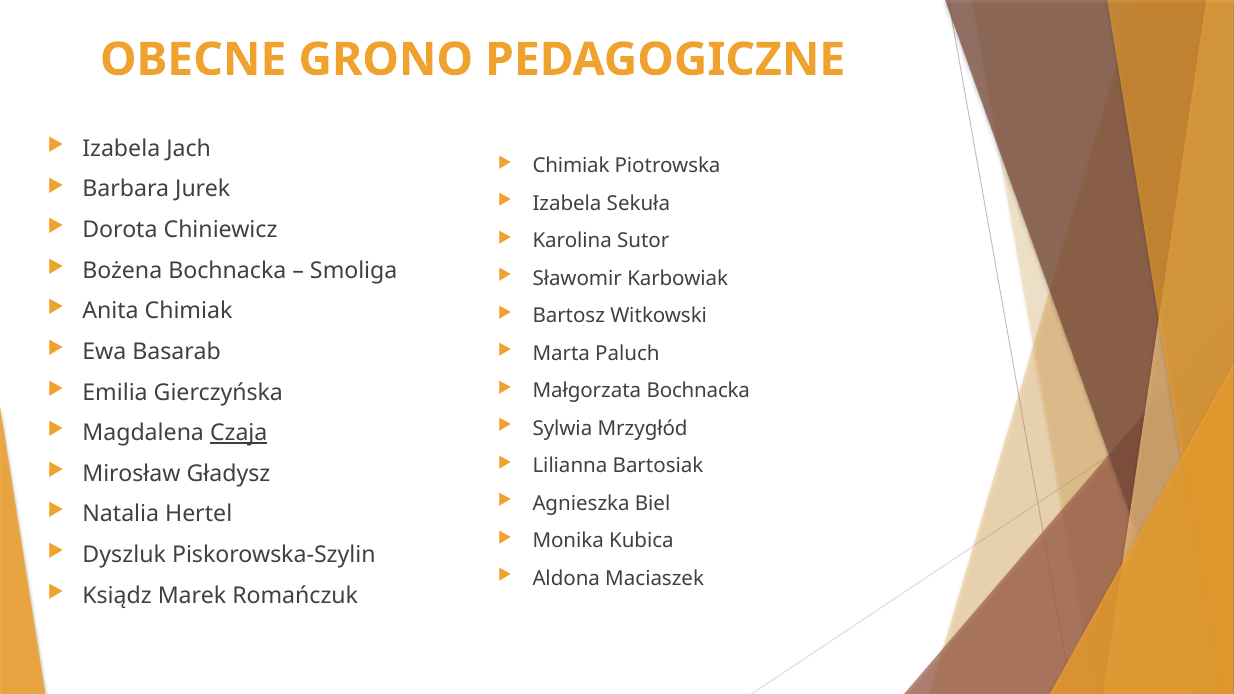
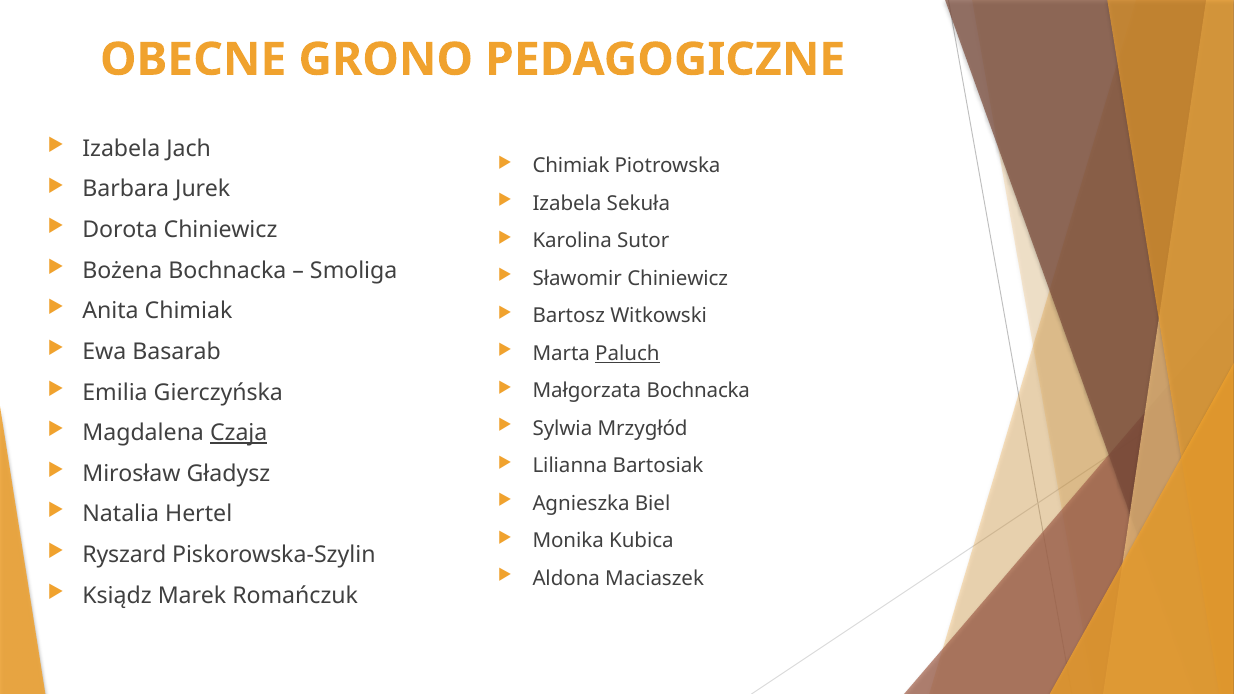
Sławomir Karbowiak: Karbowiak -> Chiniewicz
Paluch underline: none -> present
Dyszluk: Dyszluk -> Ryszard
